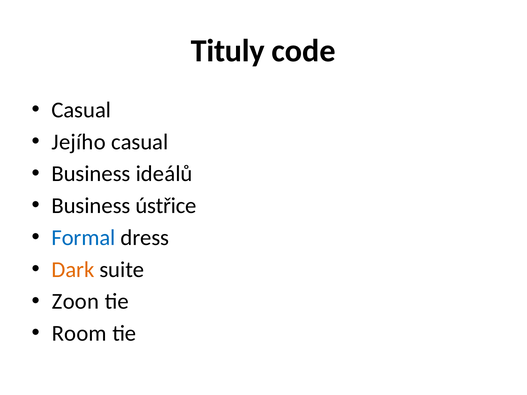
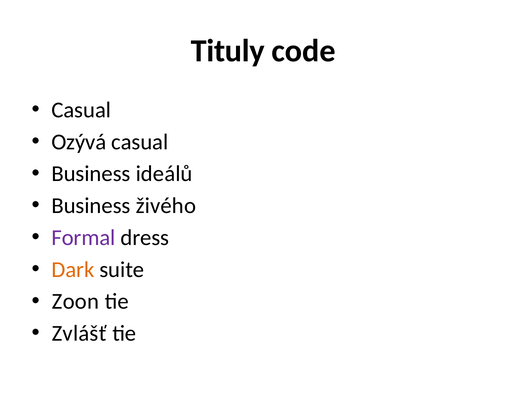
Jejího: Jejího -> Ozývá
ústřice: ústřice -> živého
Formal colour: blue -> purple
Room: Room -> Zvlášť
